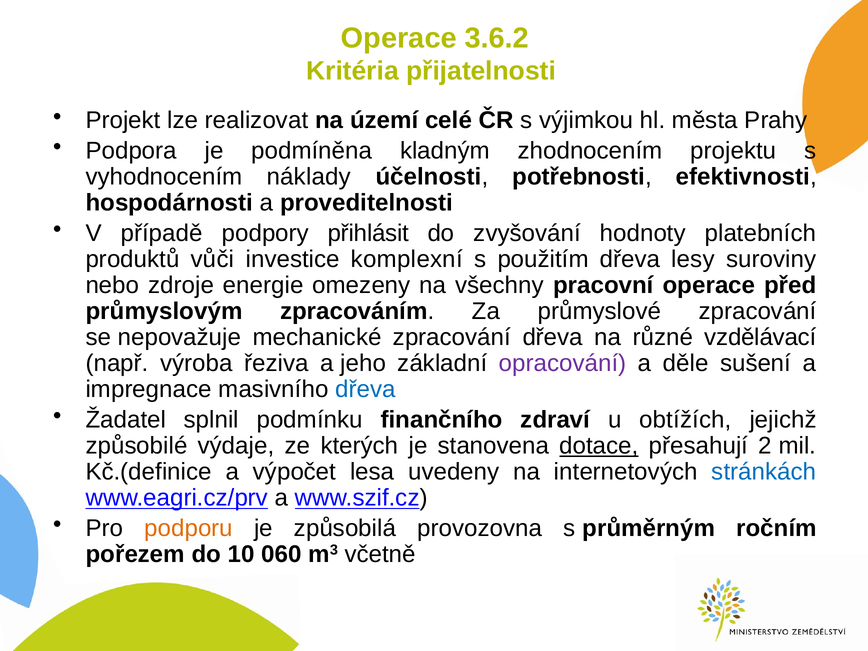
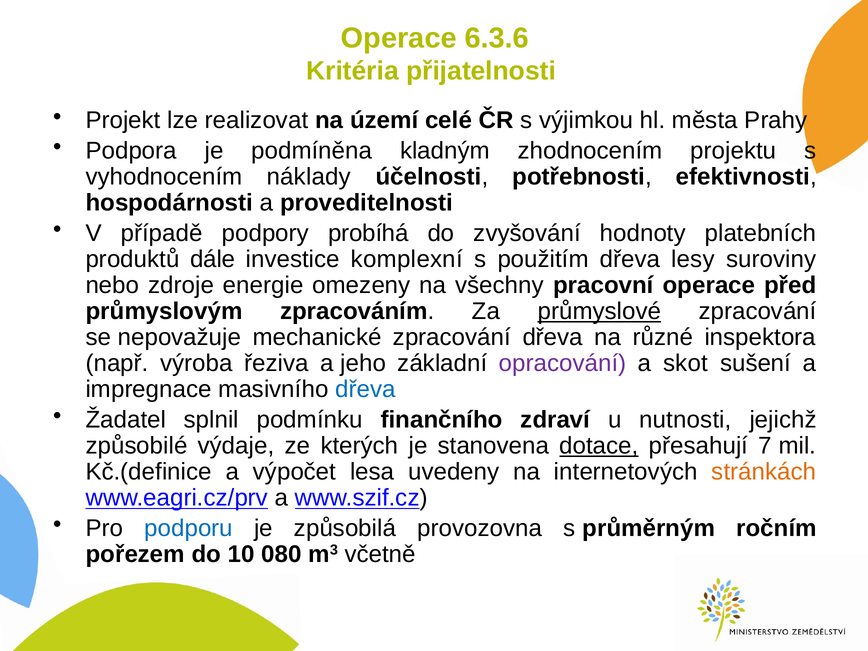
3.6.2: 3.6.2 -> 6.3.6
přihlásit: přihlásit -> probíhá
vůči: vůči -> dále
průmyslové underline: none -> present
vzdělávací: vzdělávací -> inspektora
děle: děle -> skot
obtížích: obtížích -> nutnosti
2: 2 -> 7
stránkách colour: blue -> orange
podporu colour: orange -> blue
060: 060 -> 080
